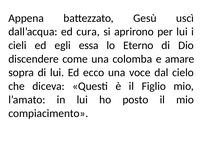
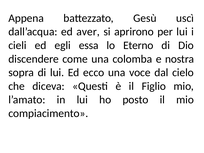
cura: cura -> aver
amare: amare -> nostra
